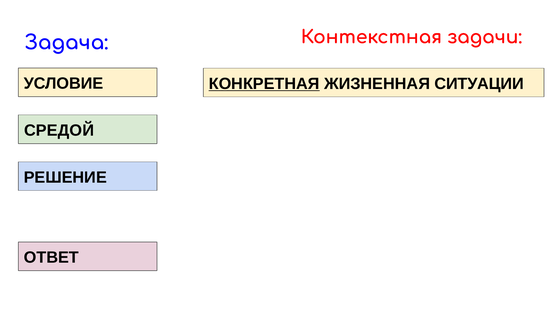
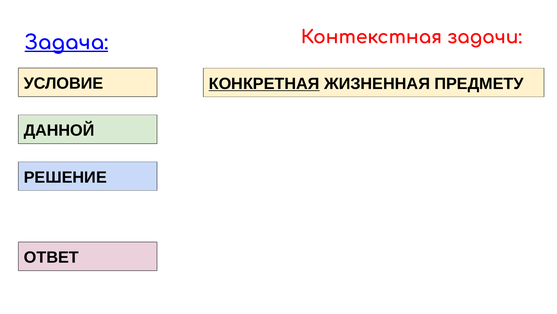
Задача underline: none -> present
СИТУАЦИИ: СИТУАЦИИ -> ПРЕДМЕТУ
СРЕДОЙ: СРЕДОЙ -> ДАННОЙ
